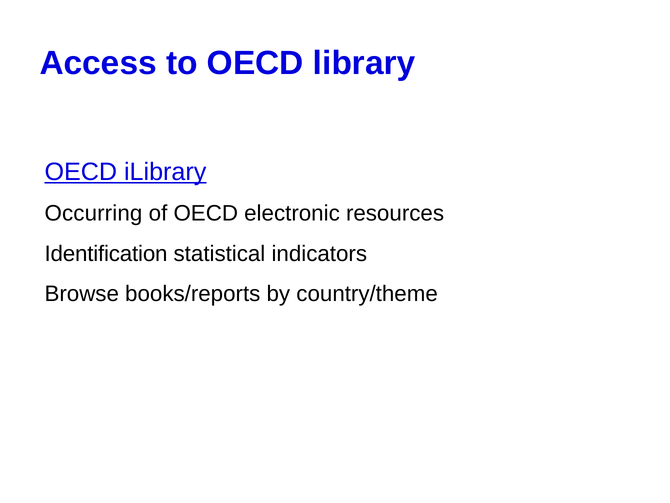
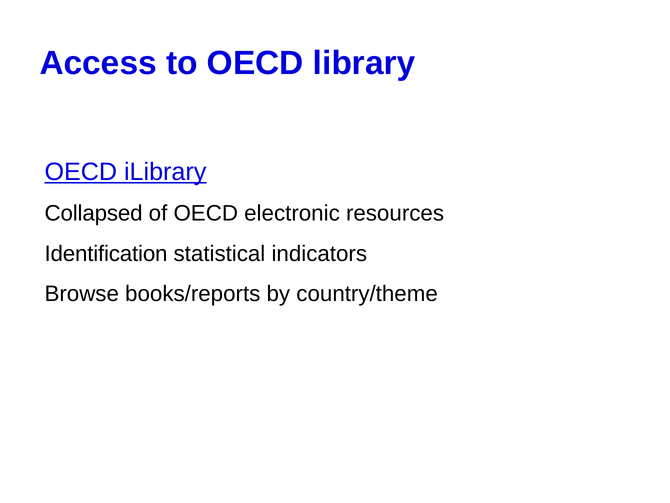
Occurring: Occurring -> Collapsed
